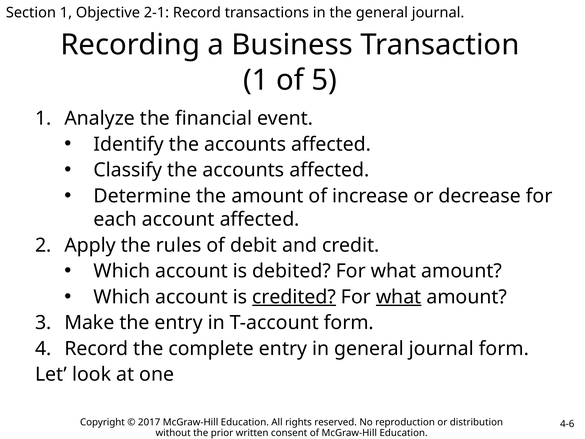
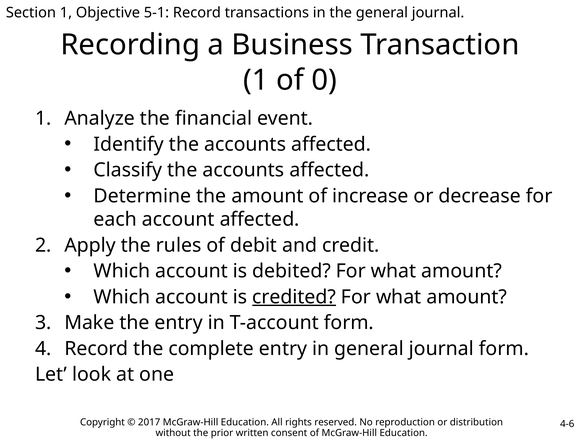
2-1: 2-1 -> 5-1
5: 5 -> 0
what at (399, 297) underline: present -> none
